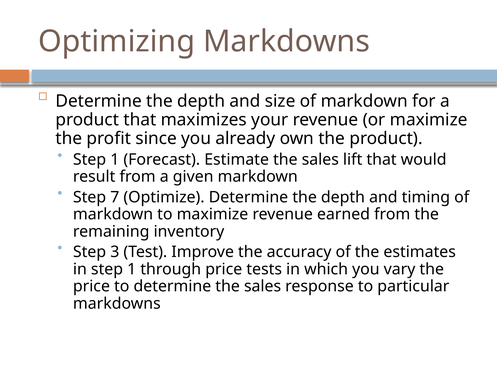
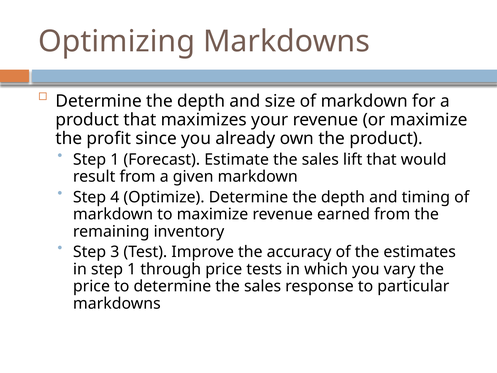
7: 7 -> 4
